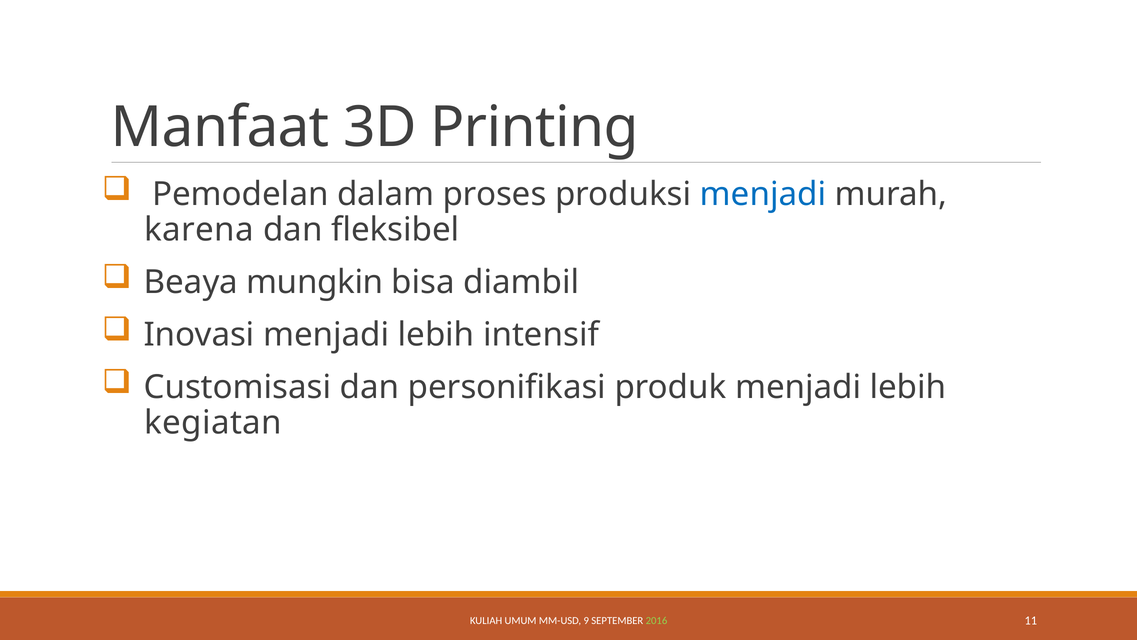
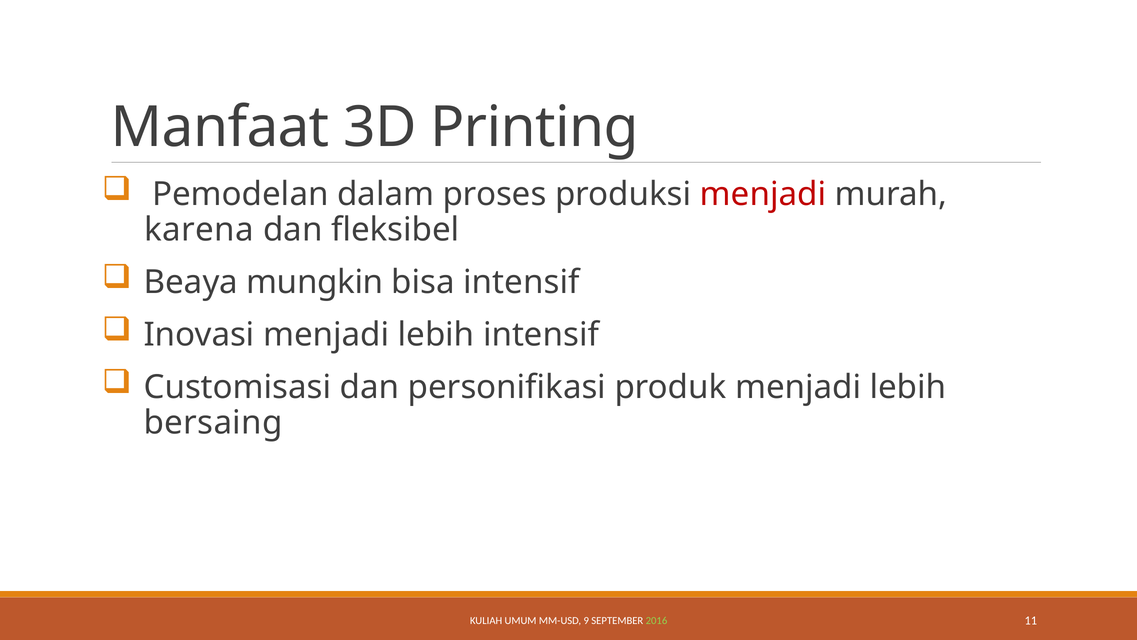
menjadi at (763, 194) colour: blue -> red
bisa diambil: diambil -> intensif
kegiatan: kegiatan -> bersaing
